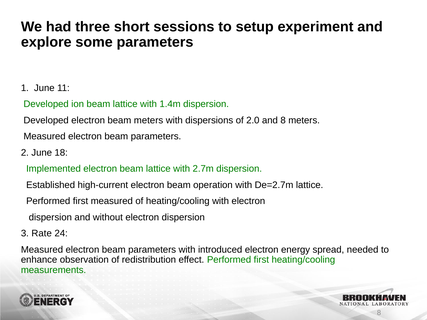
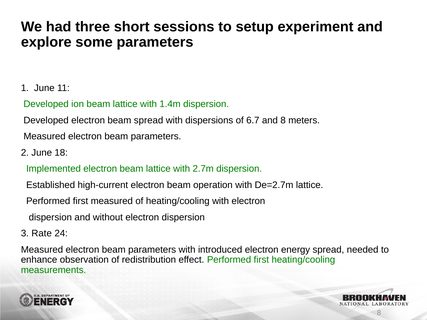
beam meters: meters -> spread
2.0: 2.0 -> 6.7
